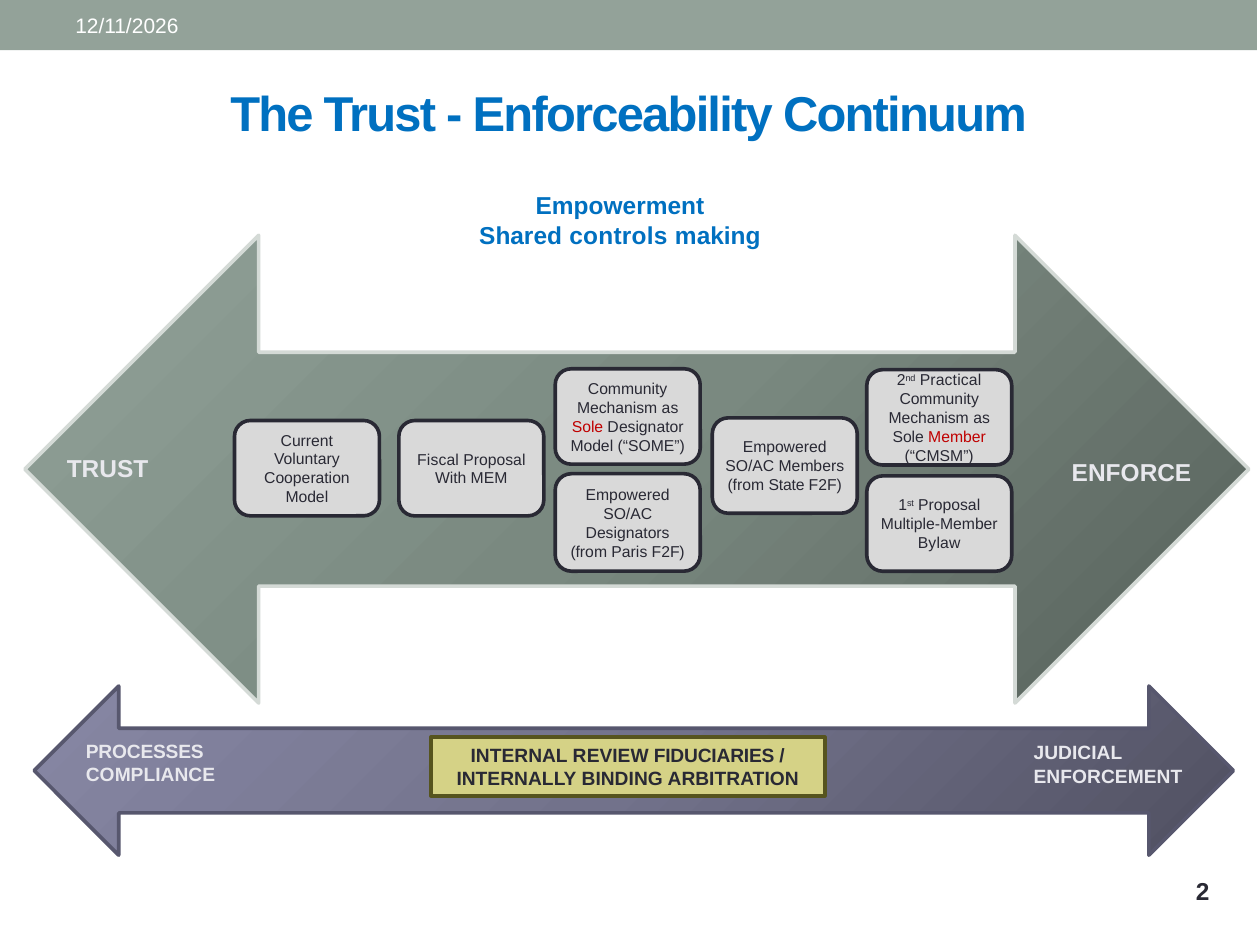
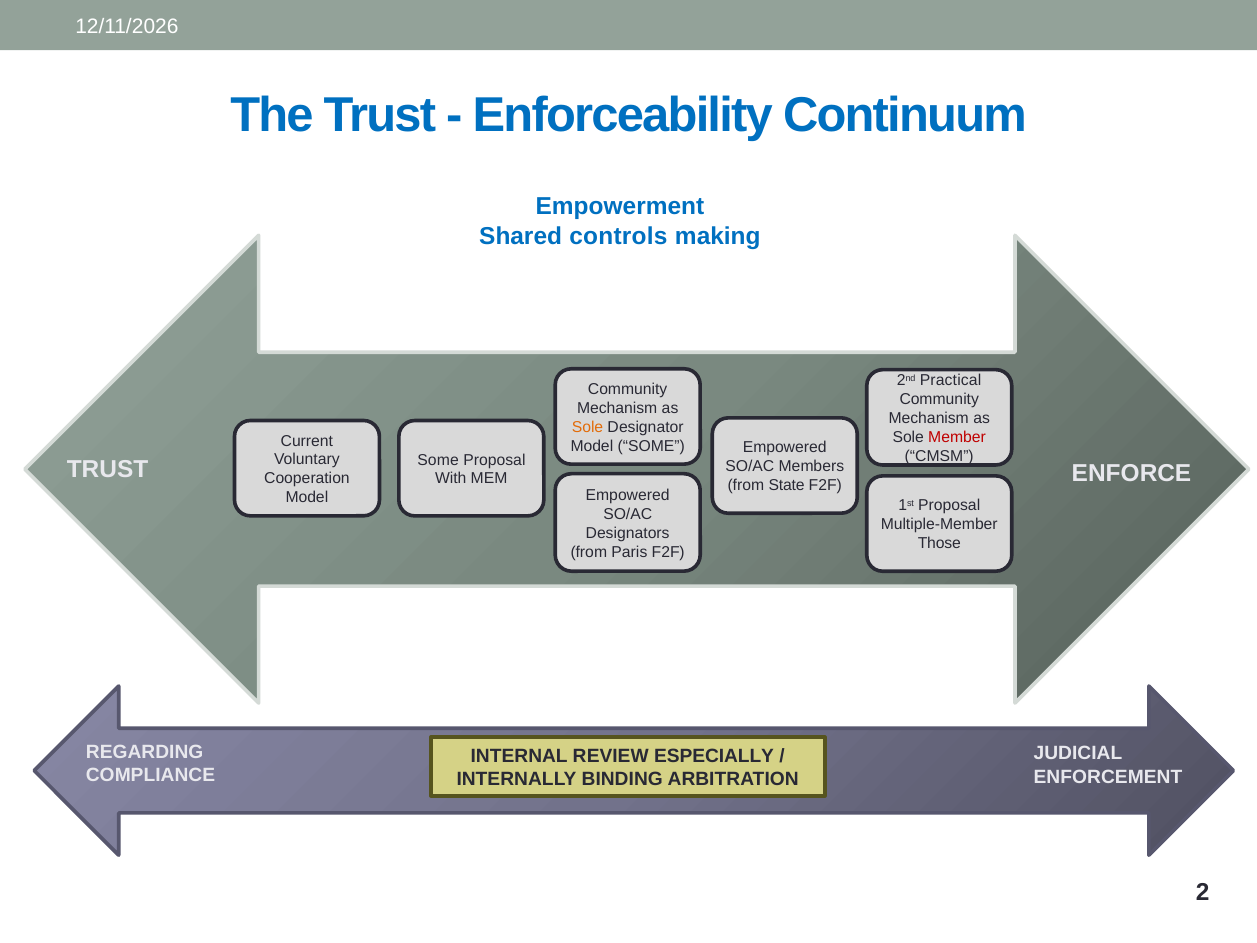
Sole at (588, 427) colour: red -> orange
Fiscal at (438, 460): Fiscal -> Some
Bylaw: Bylaw -> Those
PROCESSES: PROCESSES -> REGARDING
FIDUCIARIES: FIDUCIARIES -> ESPECIALLY
